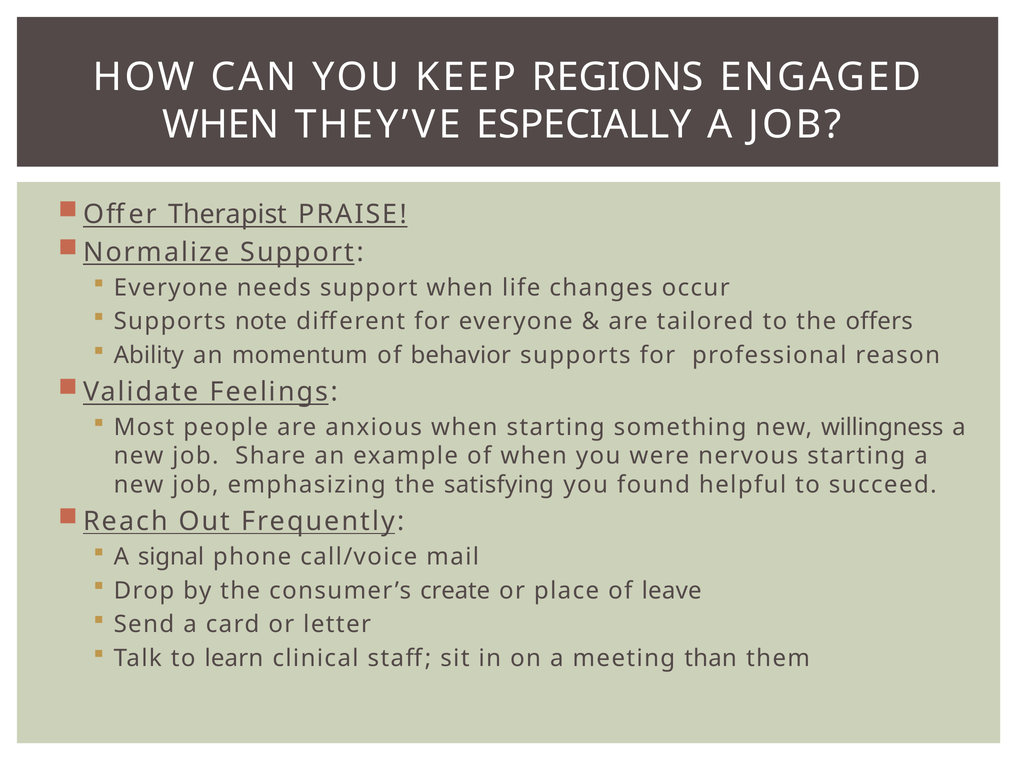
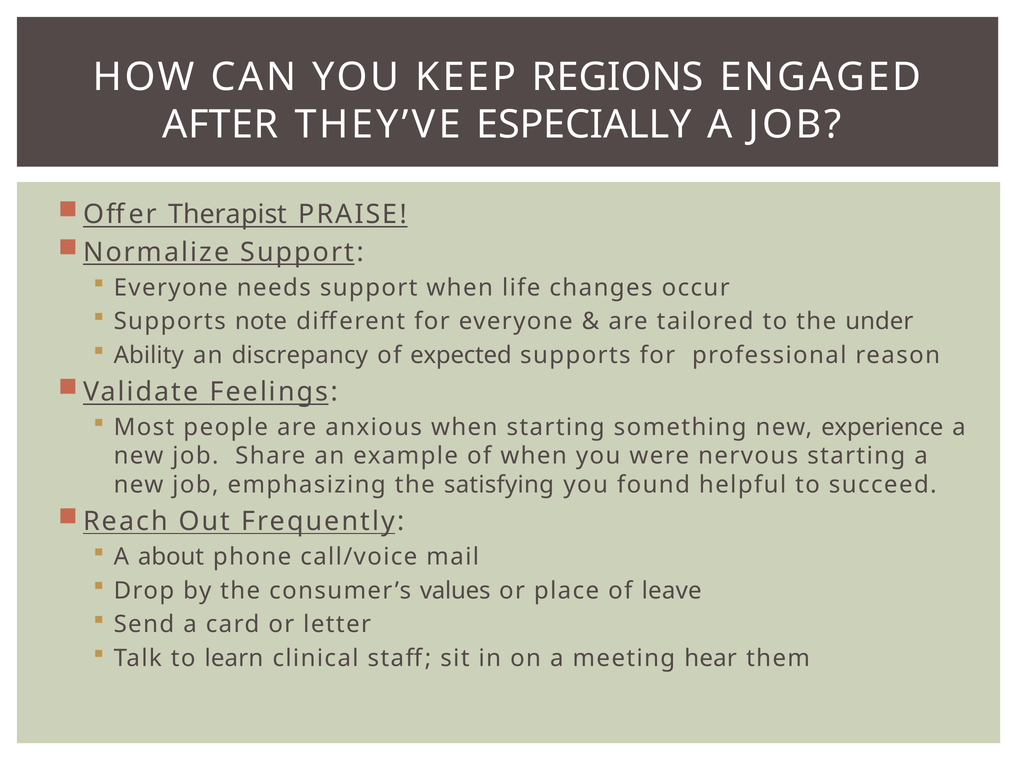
WHEN at (221, 125): WHEN -> AFTER
offers: offers -> under
momentum: momentum -> discrepancy
behavior: behavior -> expected
willingness: willingness -> experience
signal: signal -> about
create: create -> values
than: than -> hear
